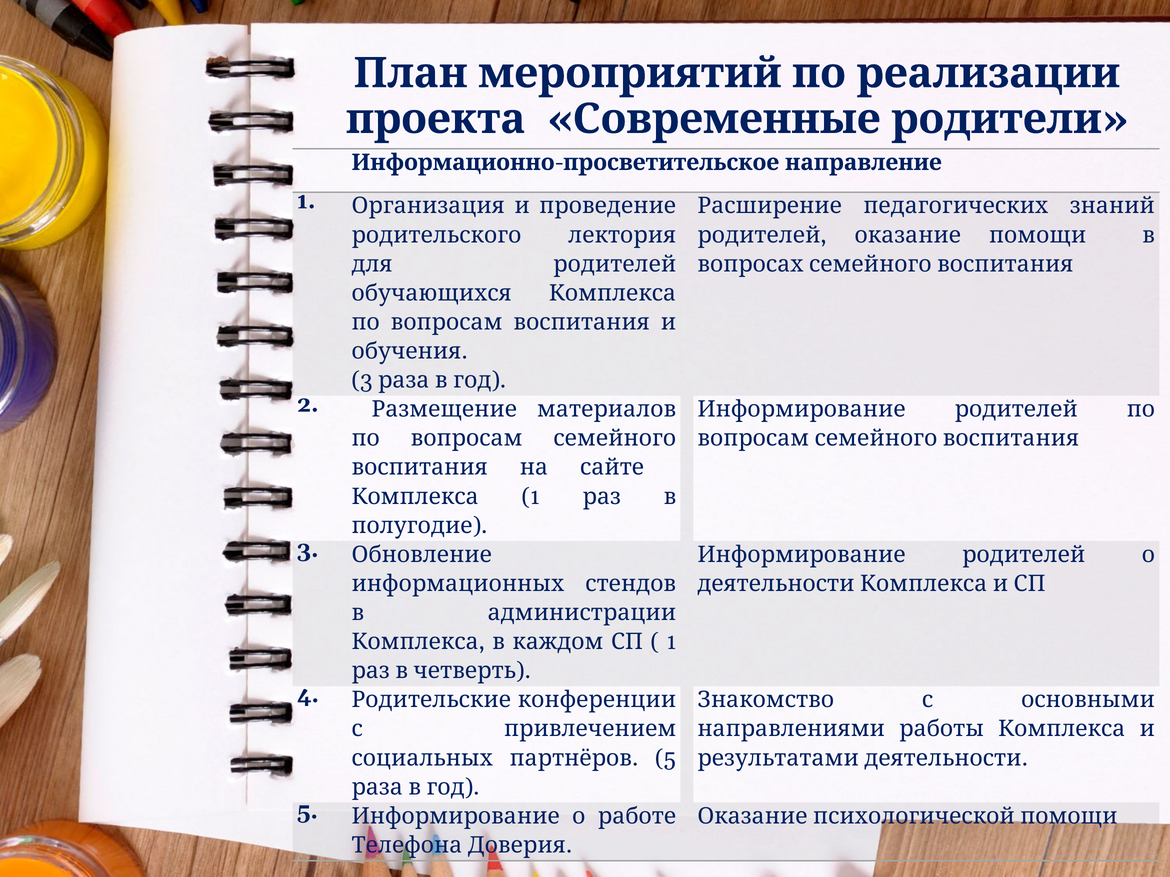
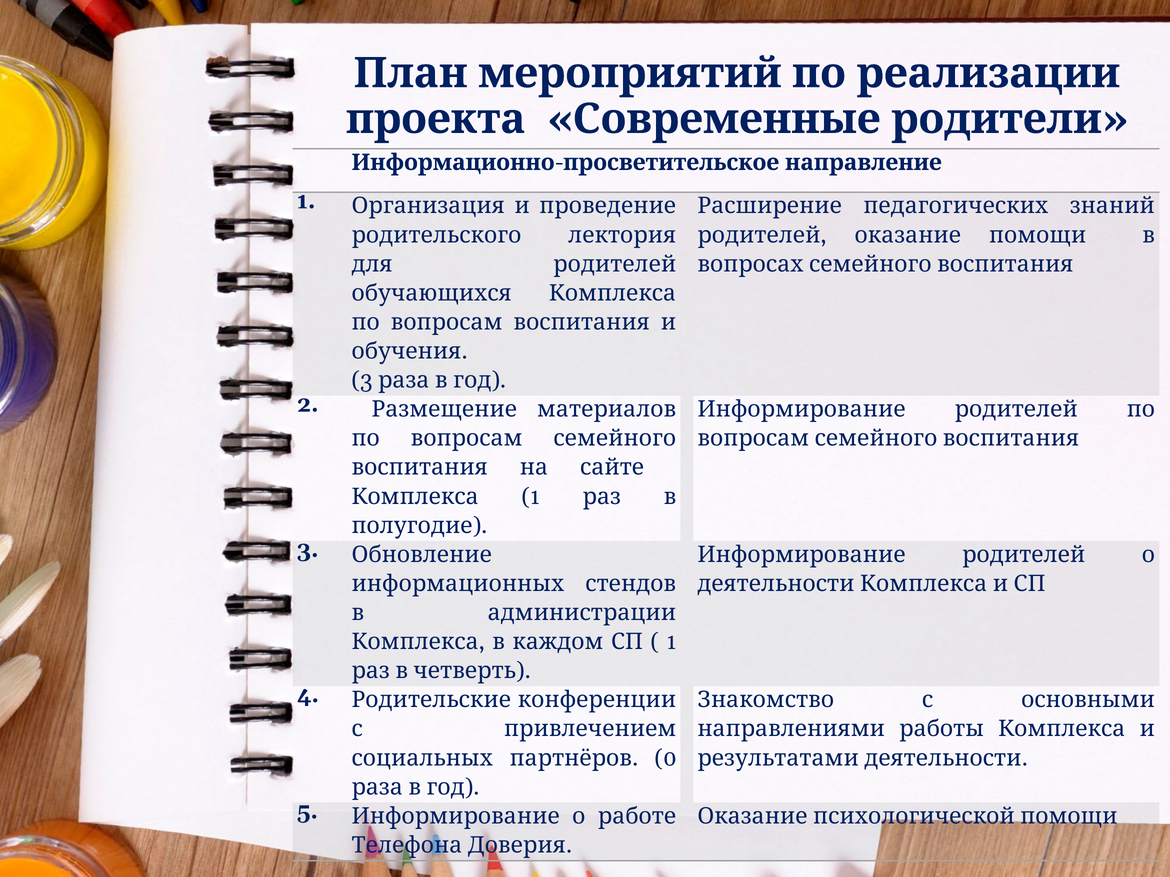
5 at (665, 758): 5 -> 0
